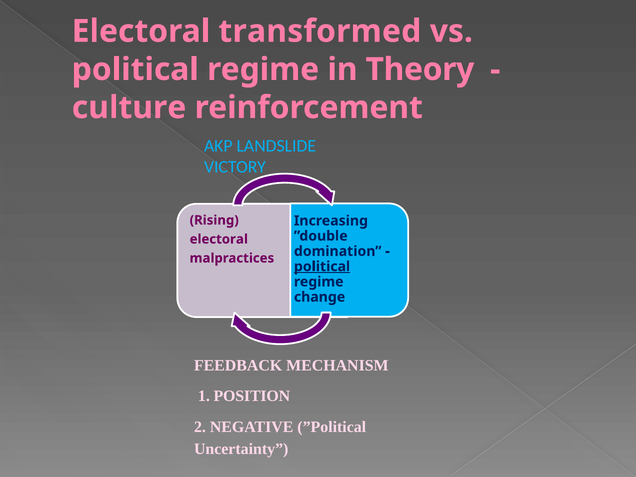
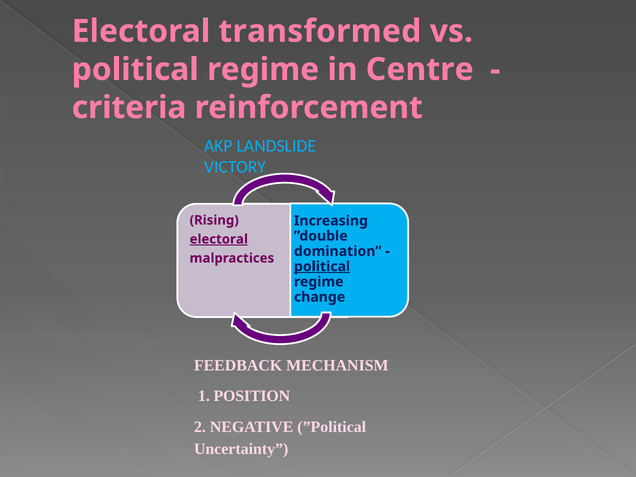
Theory: Theory -> Centre
culture: culture -> criteria
electoral at (219, 239) underline: none -> present
